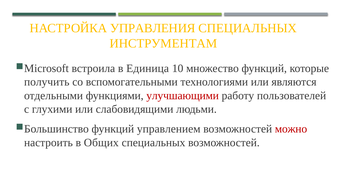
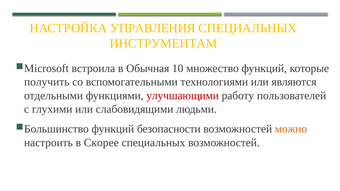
Единица: Единица -> Обычная
управлением: управлением -> безопасности
можно colour: red -> orange
Общих: Общих -> Скорее
